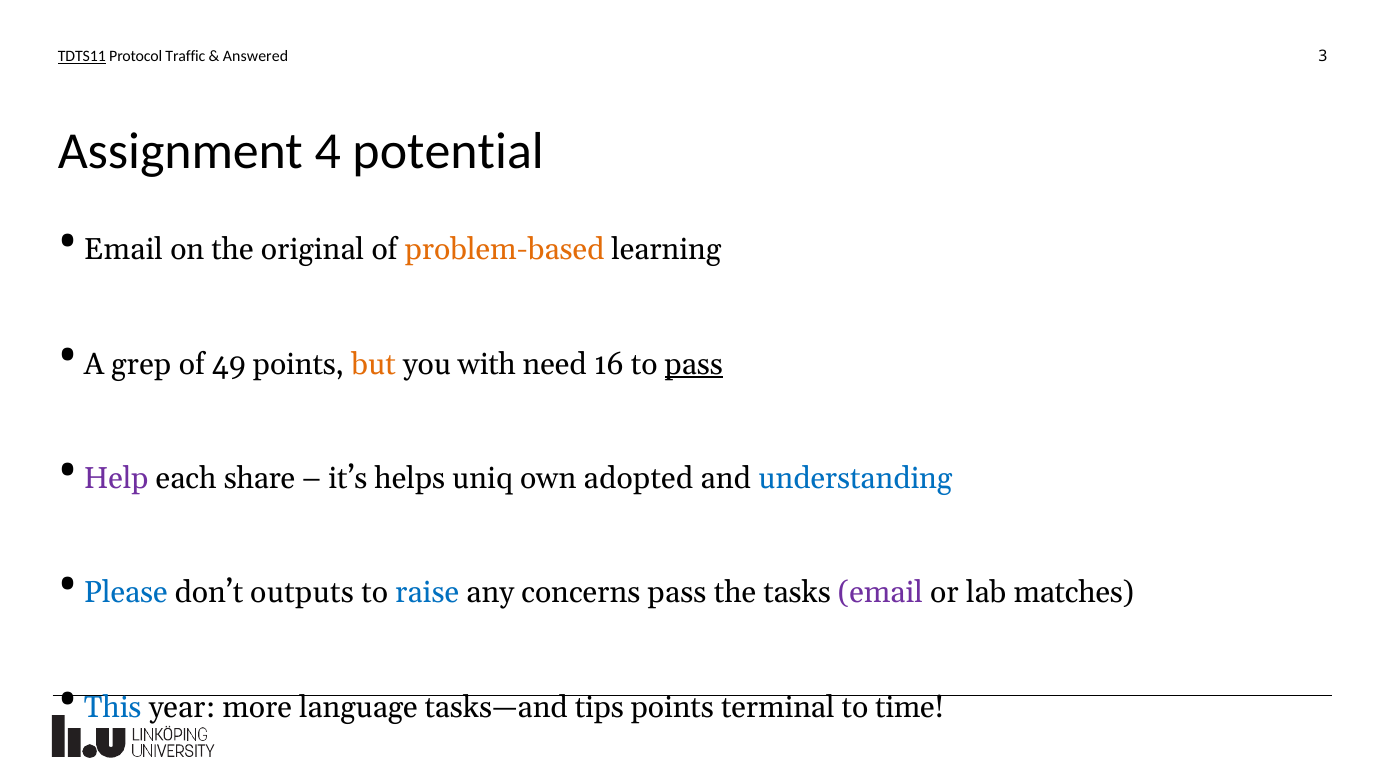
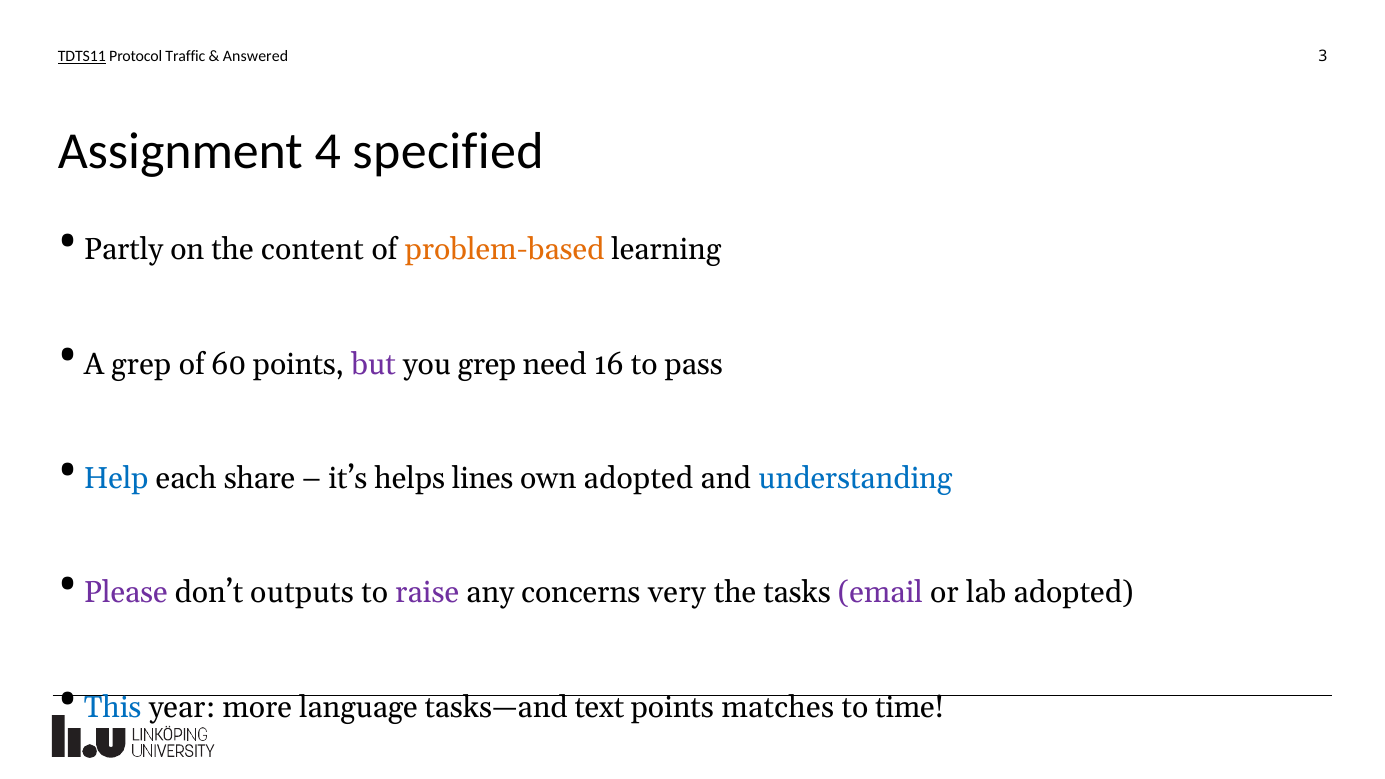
potential: potential -> specified
Email at (123, 250): Email -> Partly
original: original -> content
49: 49 -> 60
but colour: orange -> purple
you with: with -> grep
pass at (694, 364) underline: present -> none
Help colour: purple -> blue
uniq: uniq -> lines
Please colour: blue -> purple
raise colour: blue -> purple
concerns pass: pass -> very
lab matches: matches -> adopted
tips: tips -> text
terminal: terminal -> matches
